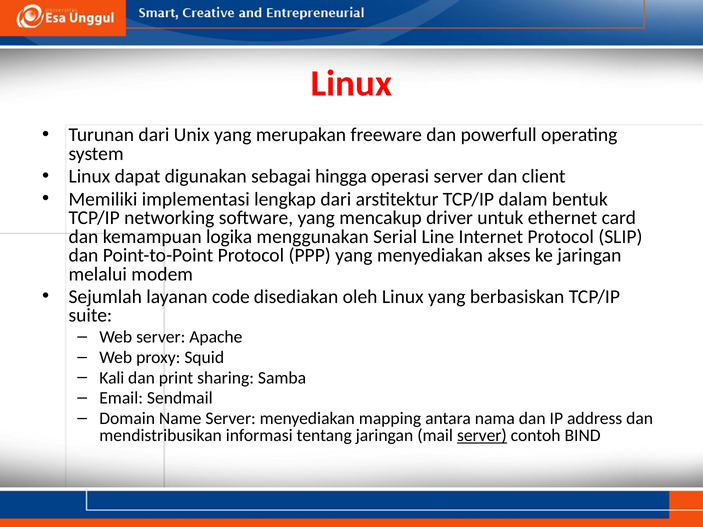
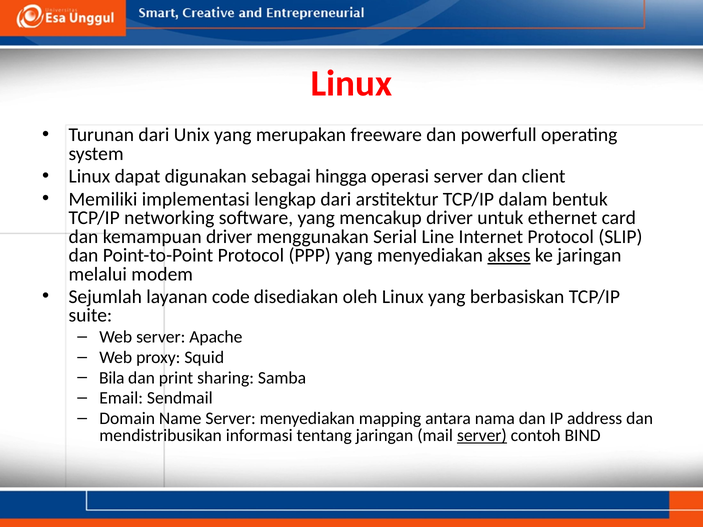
kemampuan logika: logika -> driver
akses underline: none -> present
Kali: Kali -> Bila
